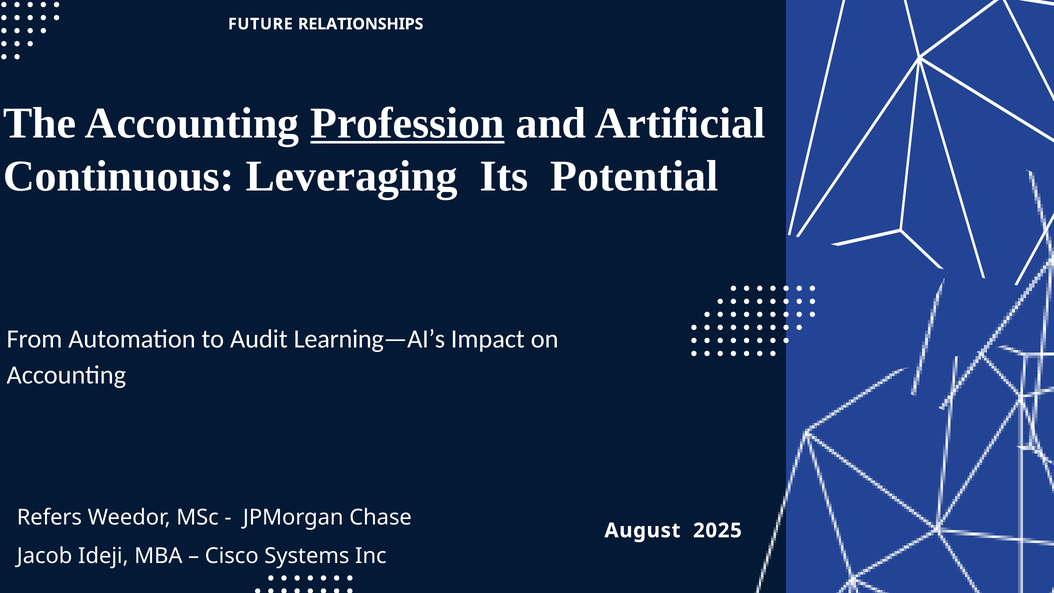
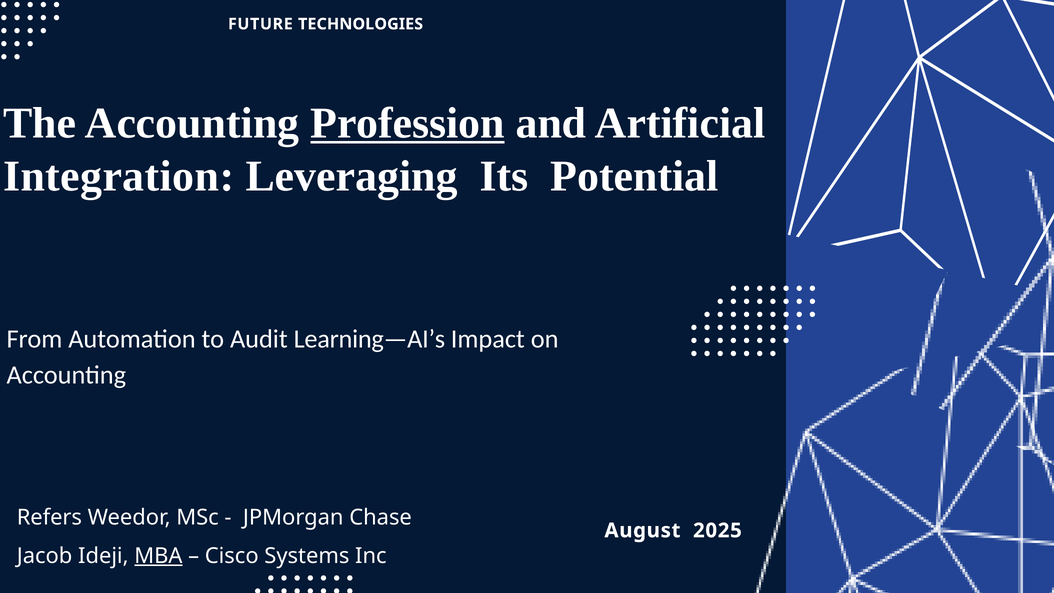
RELATIONSHIPS: RELATIONSHIPS -> TECHNOLOGIES
Continuous: Continuous -> Integration
MBA underline: none -> present
